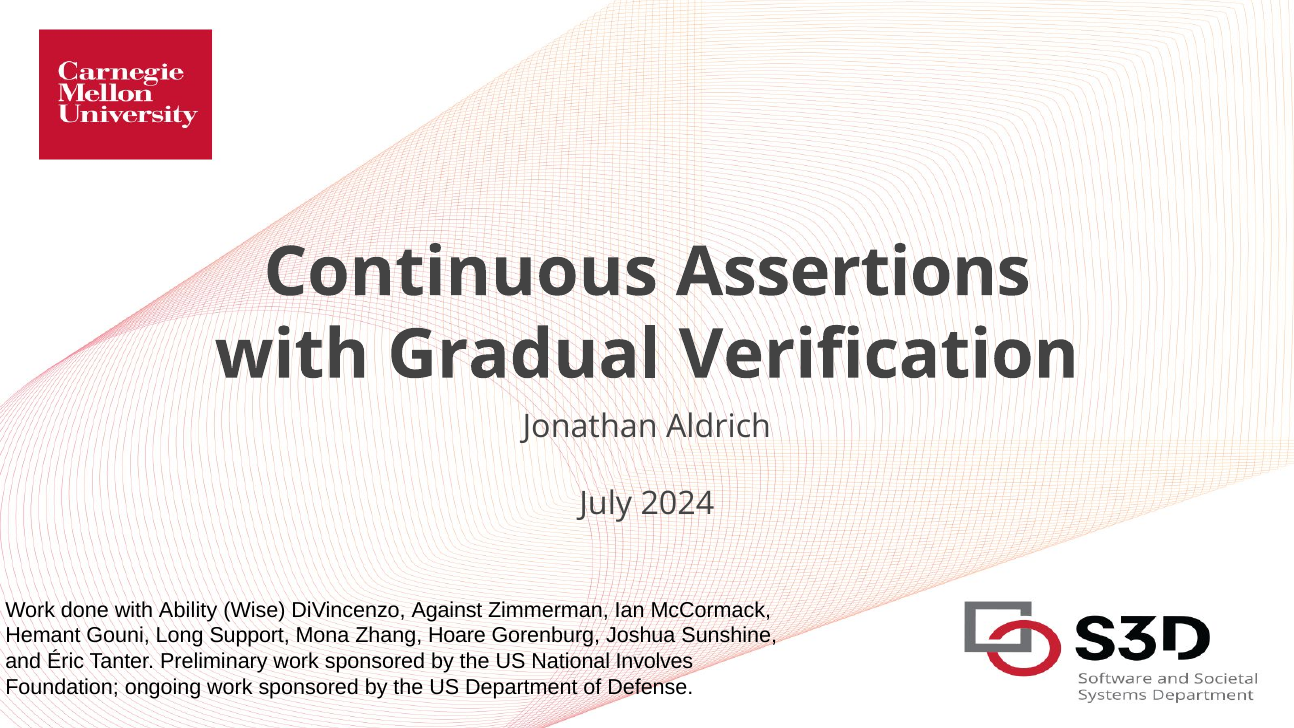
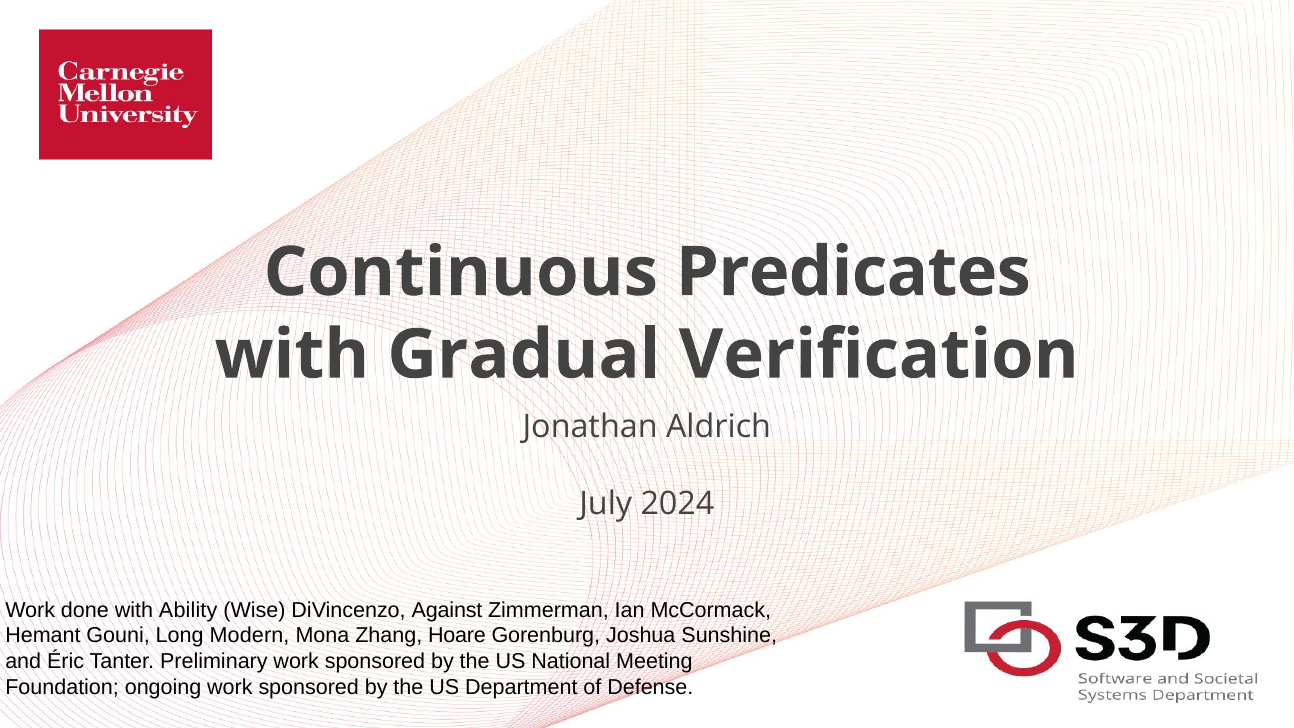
Assertions: Assertions -> Predicates
Support: Support -> Modern
Involves: Involves -> Meeting
